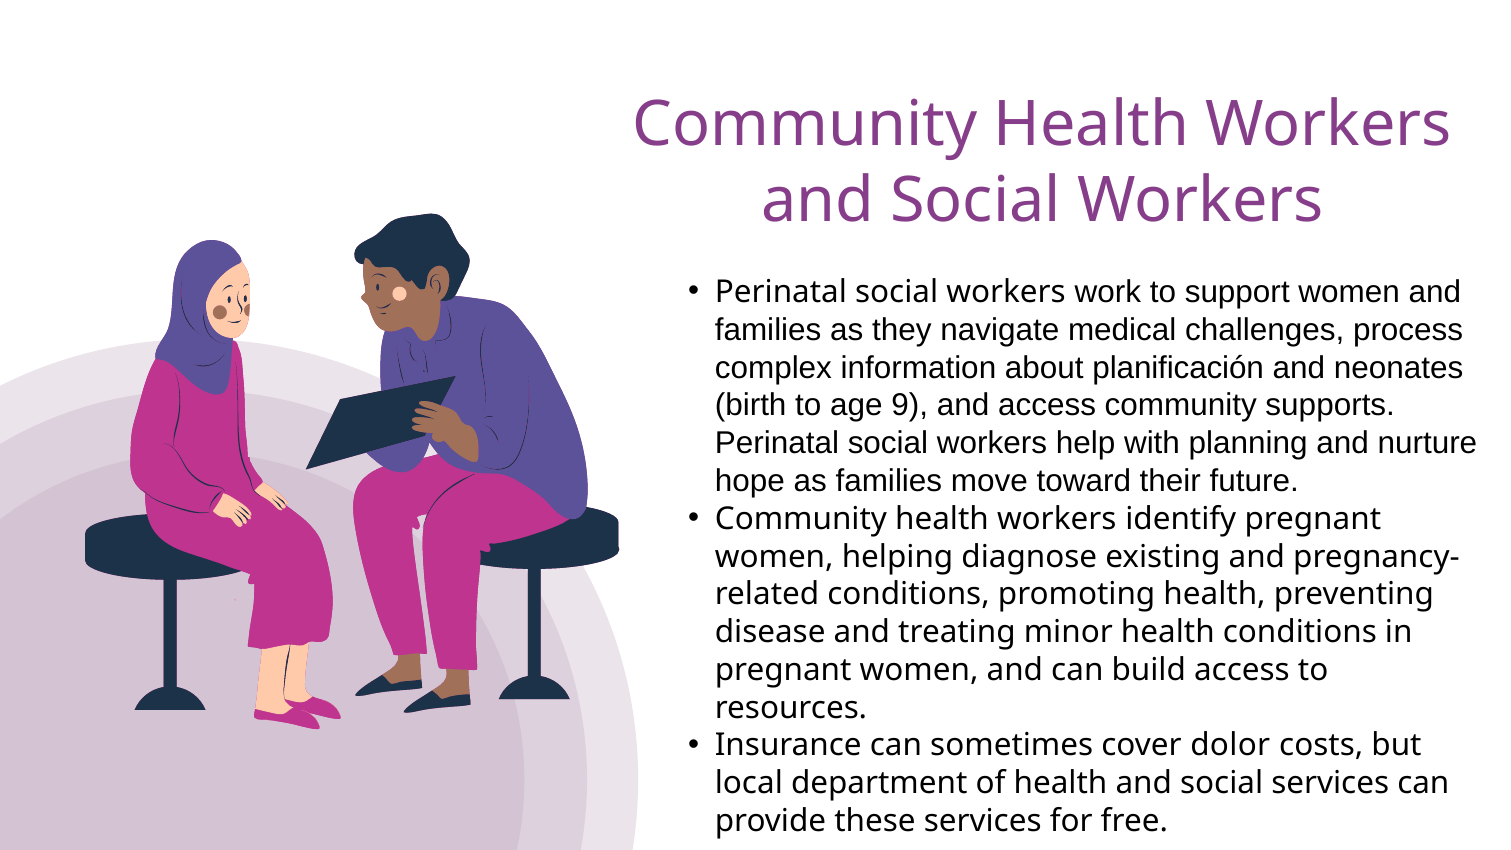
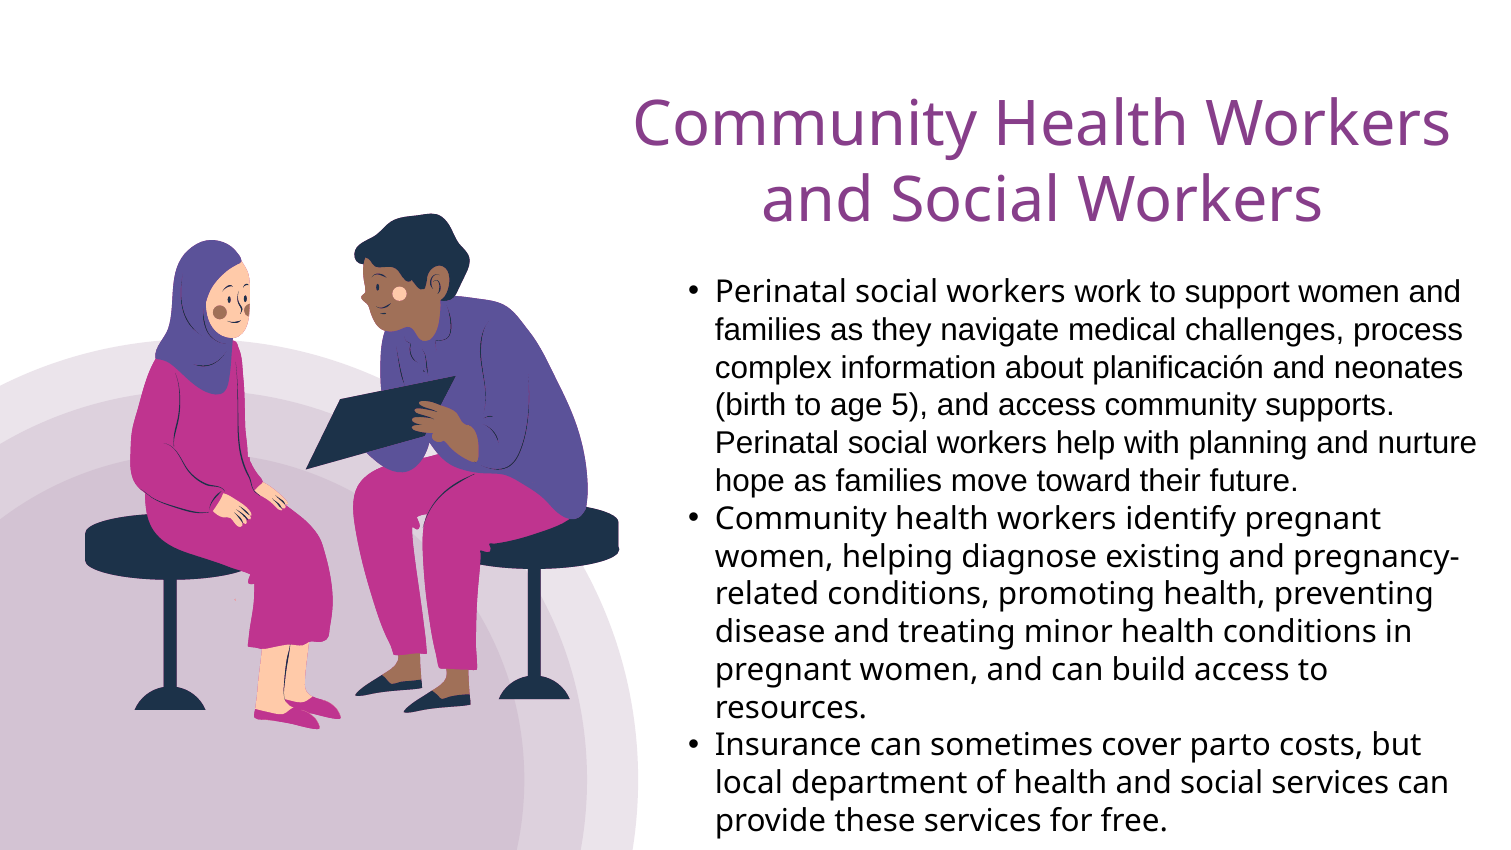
9: 9 -> 5
dolor: dolor -> parto
